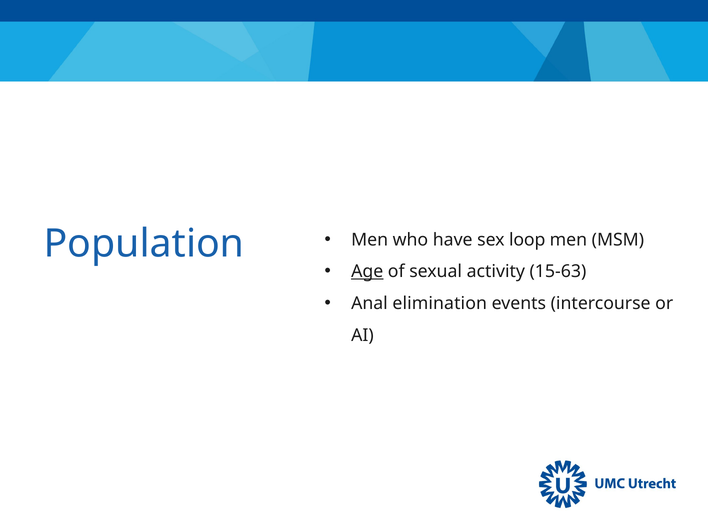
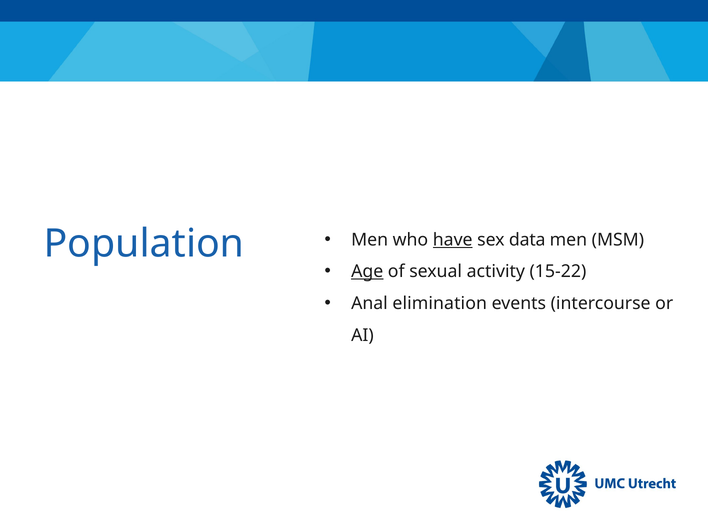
have underline: none -> present
loop: loop -> data
15-63: 15-63 -> 15-22
